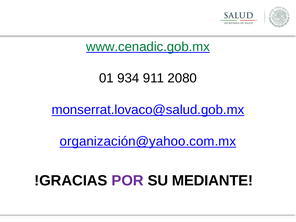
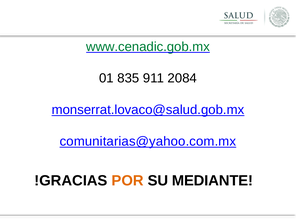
934: 934 -> 835
2080: 2080 -> 2084
organización@yahoo.com.mx: organización@yahoo.com.mx -> comunitarias@yahoo.com.mx
POR colour: purple -> orange
